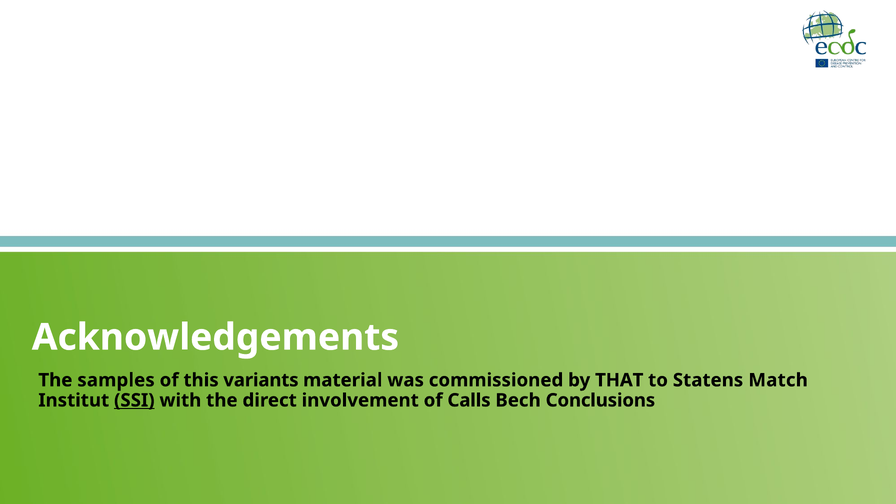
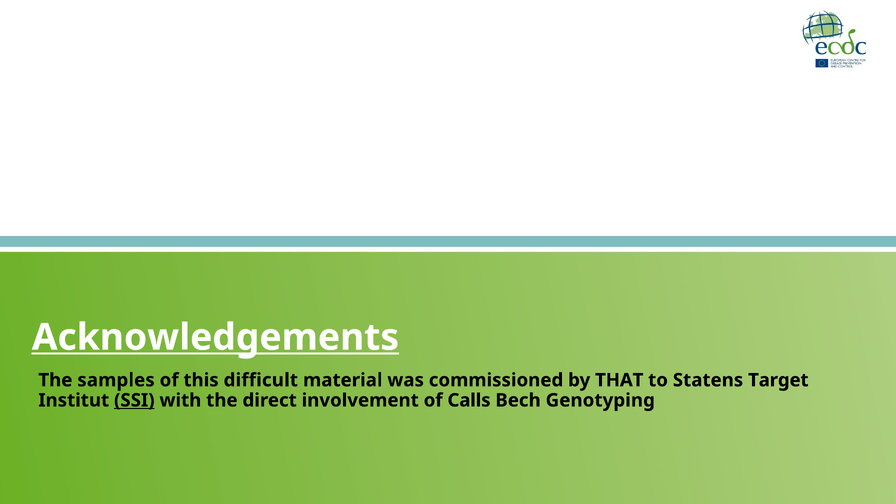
Acknowledgements underline: none -> present
variants: variants -> difficult
Match: Match -> Target
Conclusions: Conclusions -> Genotyping
